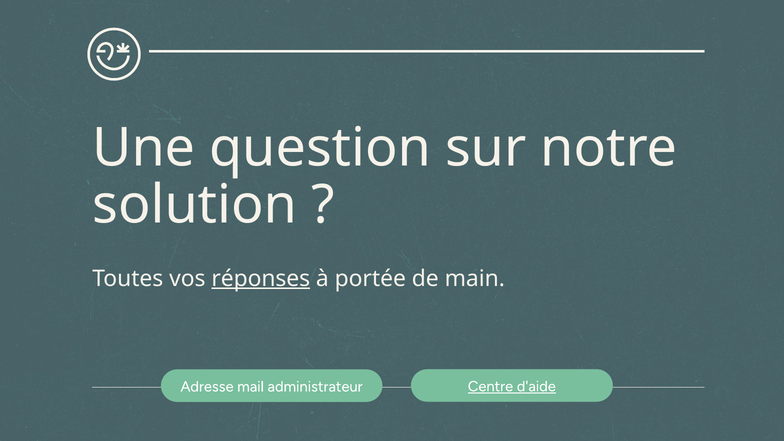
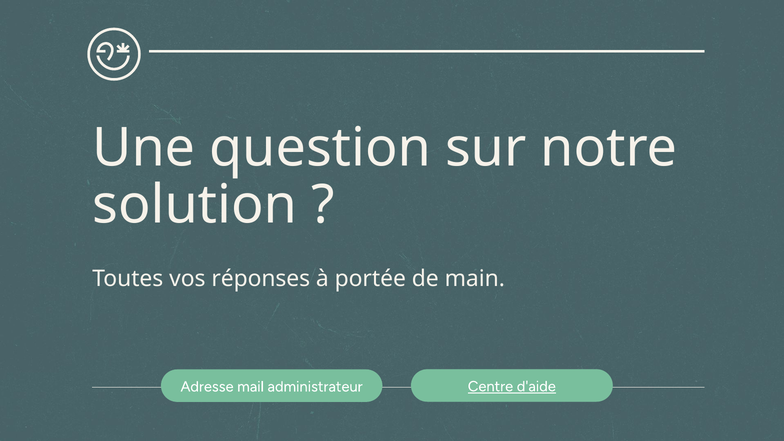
réponses underline: present -> none
